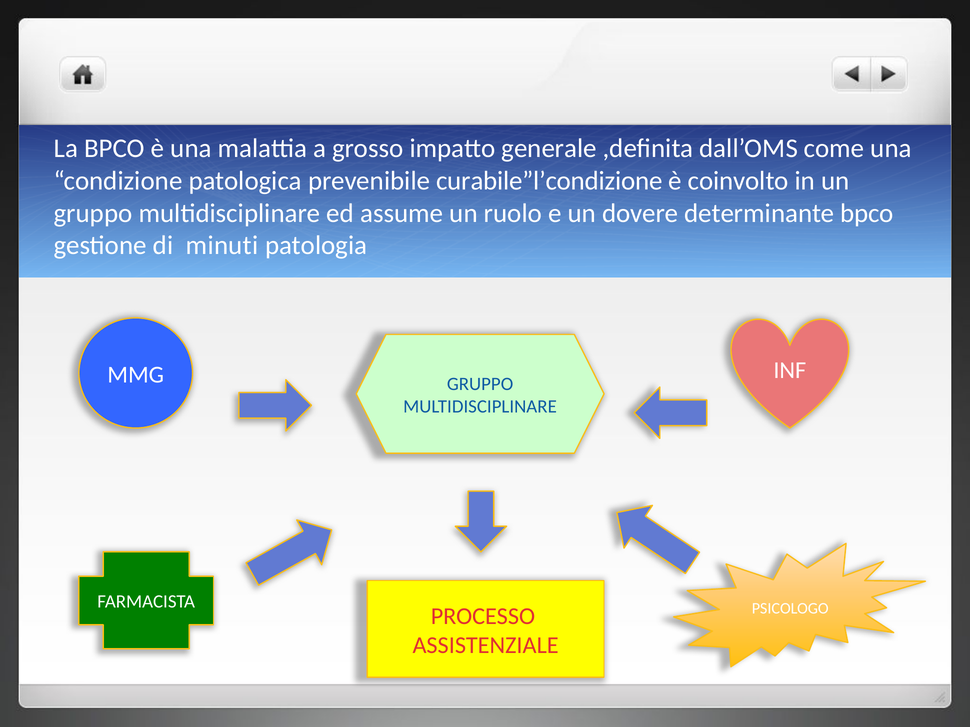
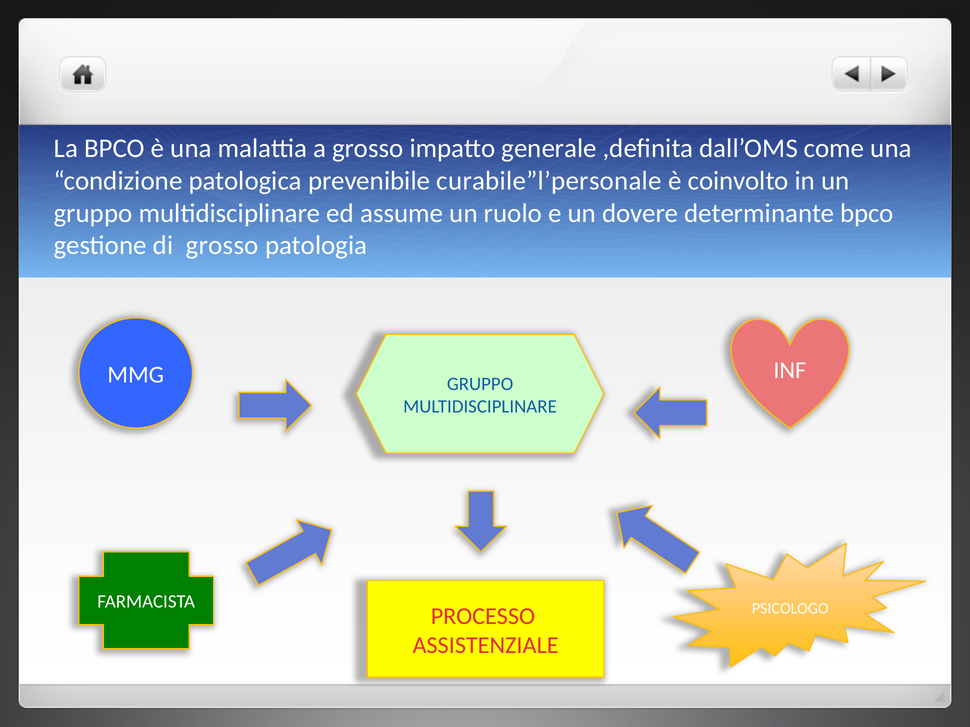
curabile”l’condizione: curabile”l’condizione -> curabile”l’personale
di minuti: minuti -> grosso
